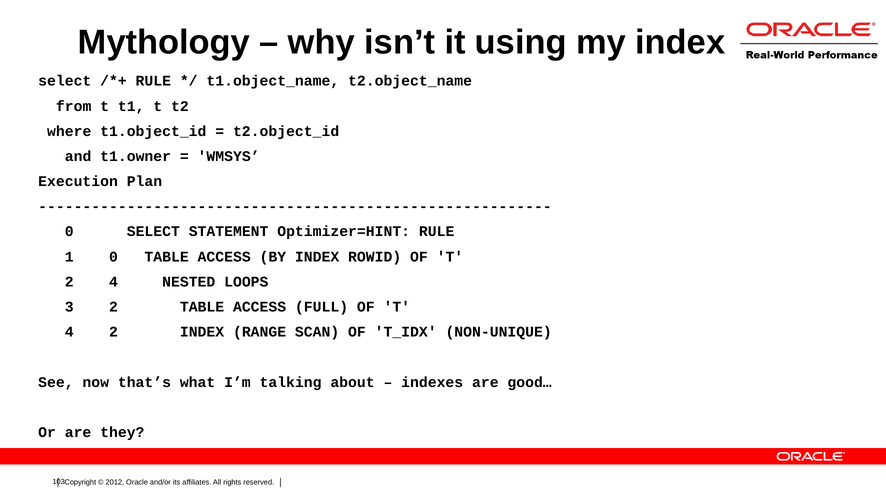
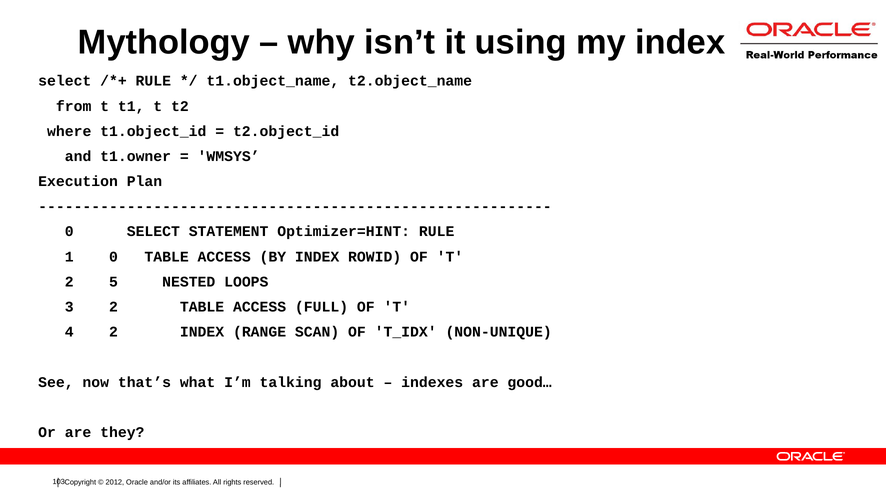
2 4: 4 -> 5
